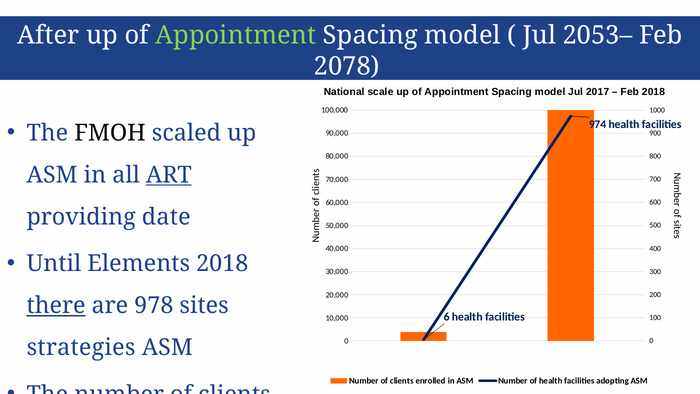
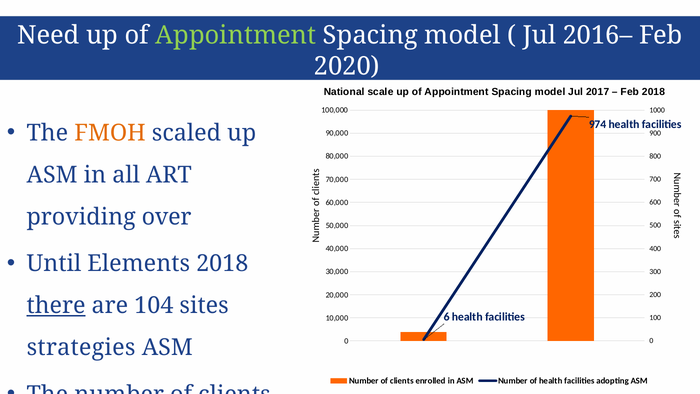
After: After -> Need
2053–: 2053– -> 2016–
2078: 2078 -> 2020
FMOH colour: black -> orange
ART underline: present -> none
date: date -> over
978: 978 -> 104
